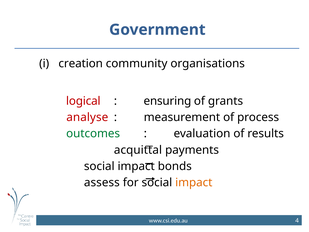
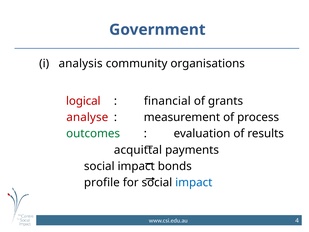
creation: creation -> analysis
ensuring: ensuring -> financial
assess: assess -> profile
impact at (194, 182) colour: orange -> blue
